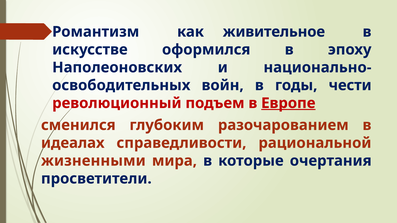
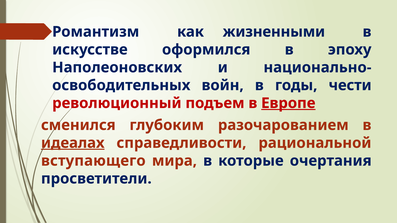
живительное: живительное -> жизненными
идеалах underline: none -> present
жизненными: жизненными -> вступающего
